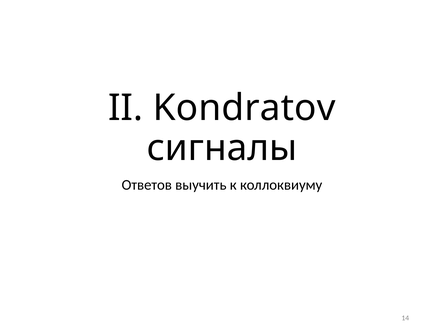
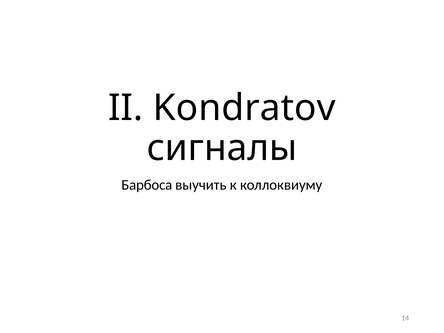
Ответов: Ответов -> Барбоса
